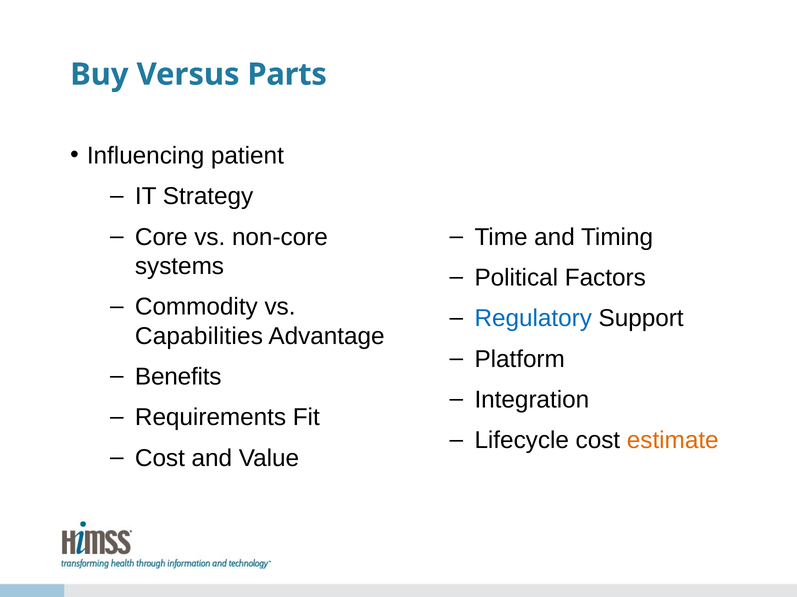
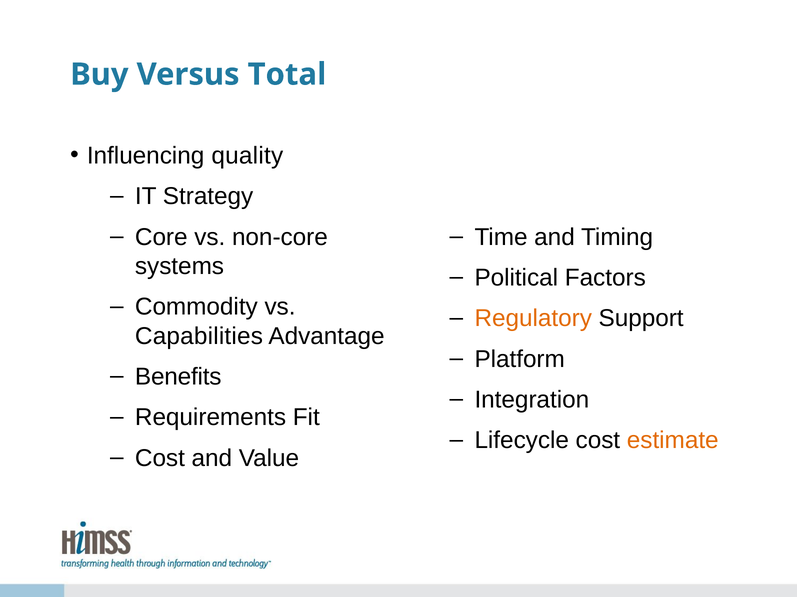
Parts: Parts -> Total
patient: patient -> quality
Regulatory colour: blue -> orange
